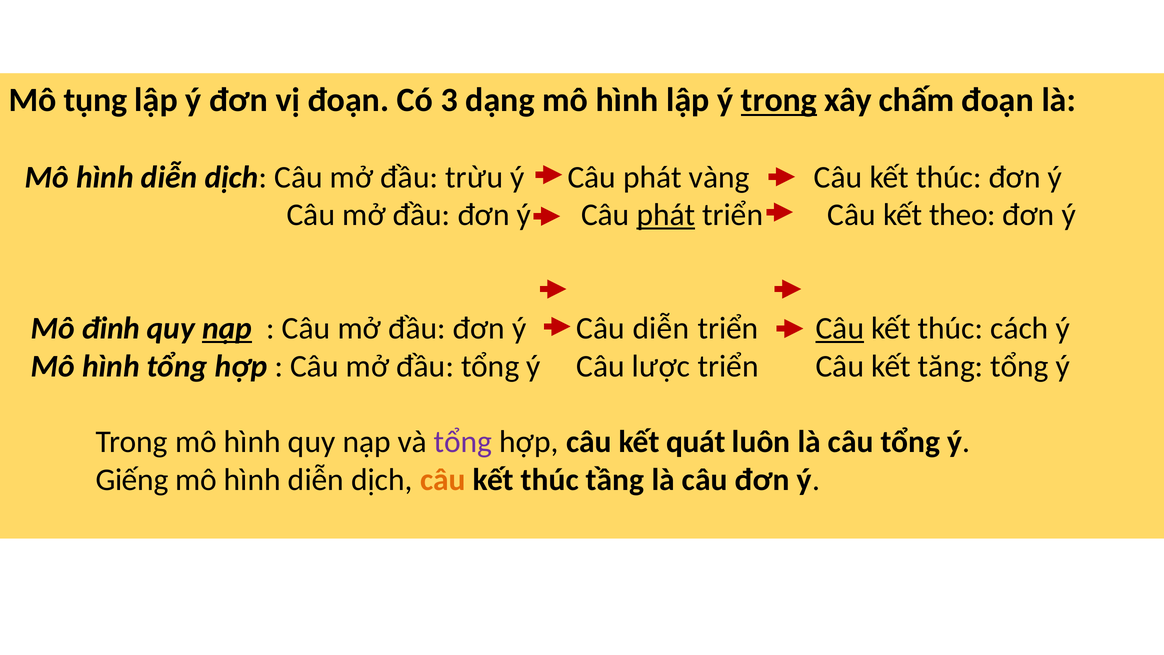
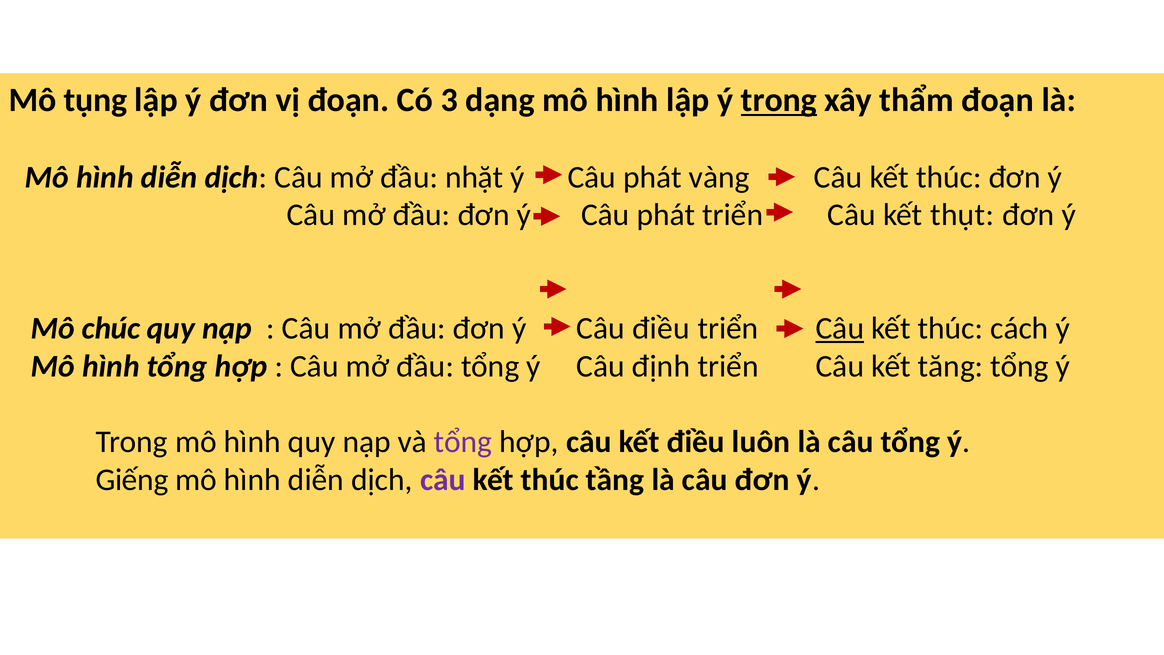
chấm: chấm -> thẩm
trừu: trừu -> nhặt
phát at (666, 215) underline: present -> none
theo: theo -> thụt
đinh: đinh -> chúc
nạp at (227, 328) underline: present -> none
Câu diễn: diễn -> điều
lược: lược -> định
kết quát: quát -> điều
câu at (443, 480) colour: orange -> purple
